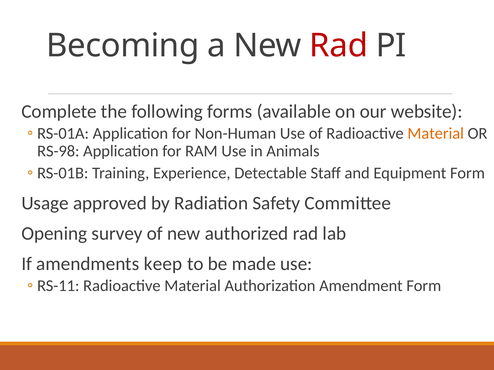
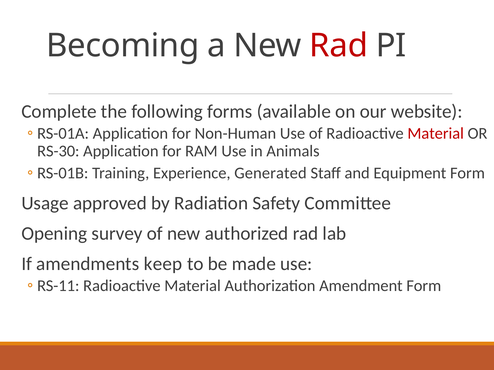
Material at (436, 134) colour: orange -> red
RS-98: RS-98 -> RS-30
Detectable: Detectable -> Generated
